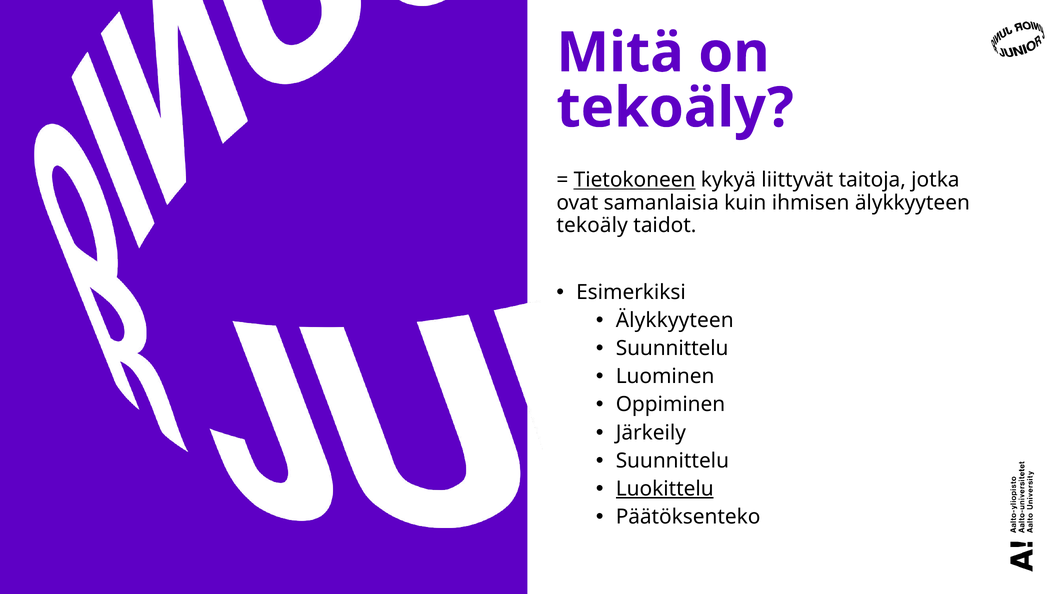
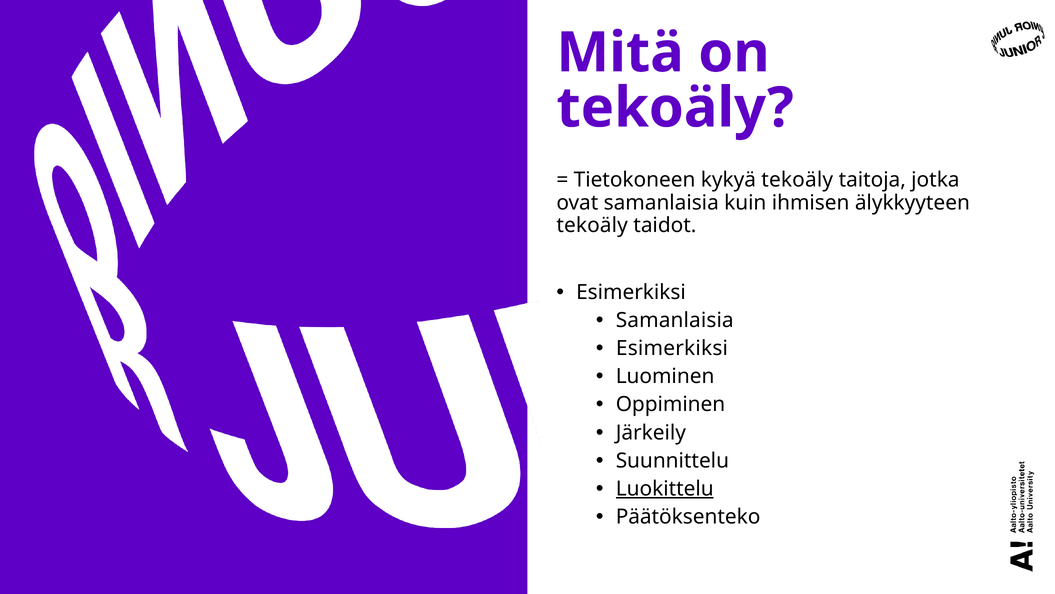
Tietokoneen underline: present -> none
kykyä liittyvät: liittyvät -> tekoäly
Älykkyyteen at (675, 320): Älykkyyteen -> Samanlaisia
Suunnittelu at (672, 348): Suunnittelu -> Esimerkiksi
